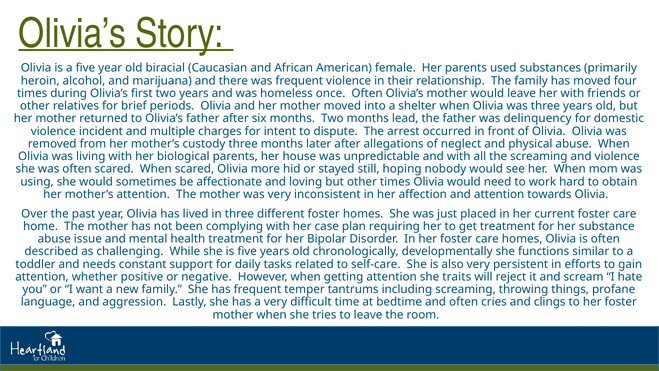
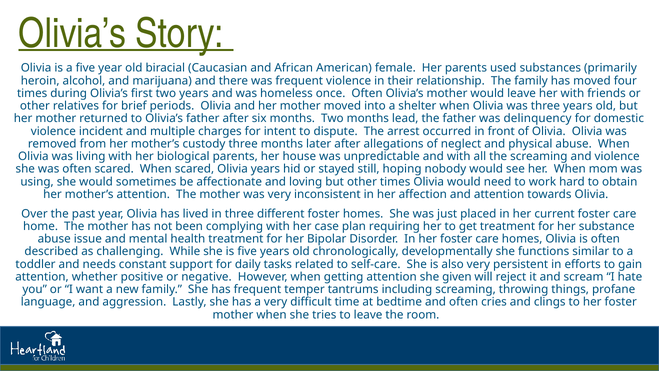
Olivia more: more -> years
traits: traits -> given
